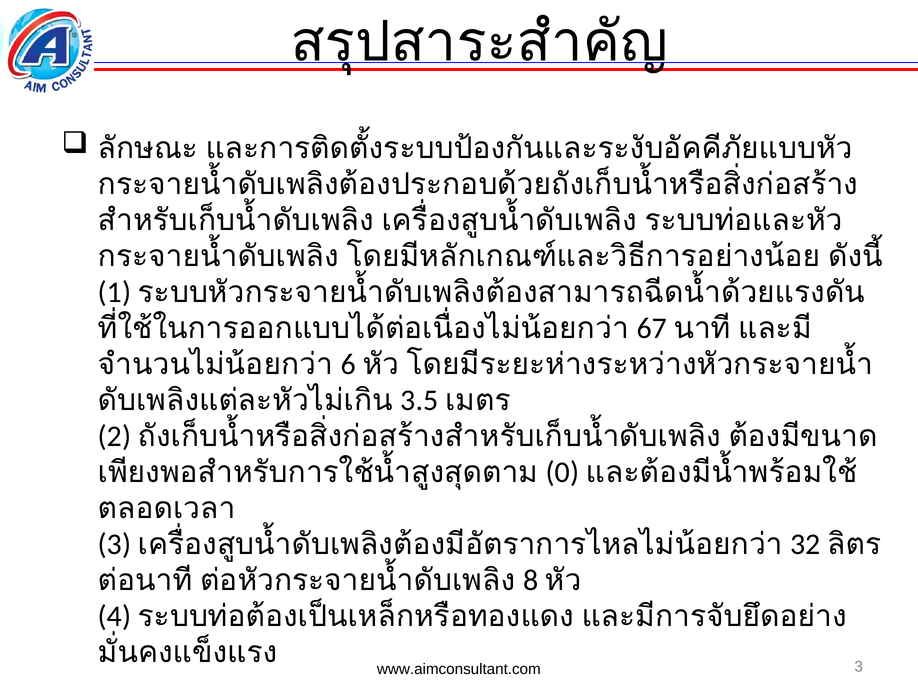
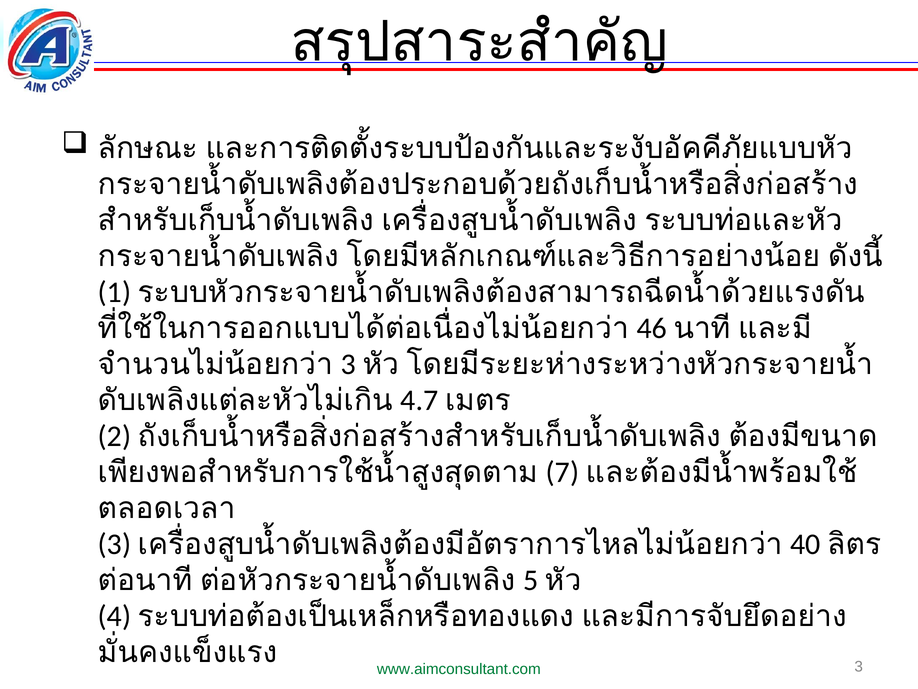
67: 67 -> 46
6 at (348, 364): 6 -> 3
3.5: 3.5 -> 4.7
0: 0 -> 7
32: 32 -> 40
8: 8 -> 5
www.aimconsultant.com colour: black -> green
